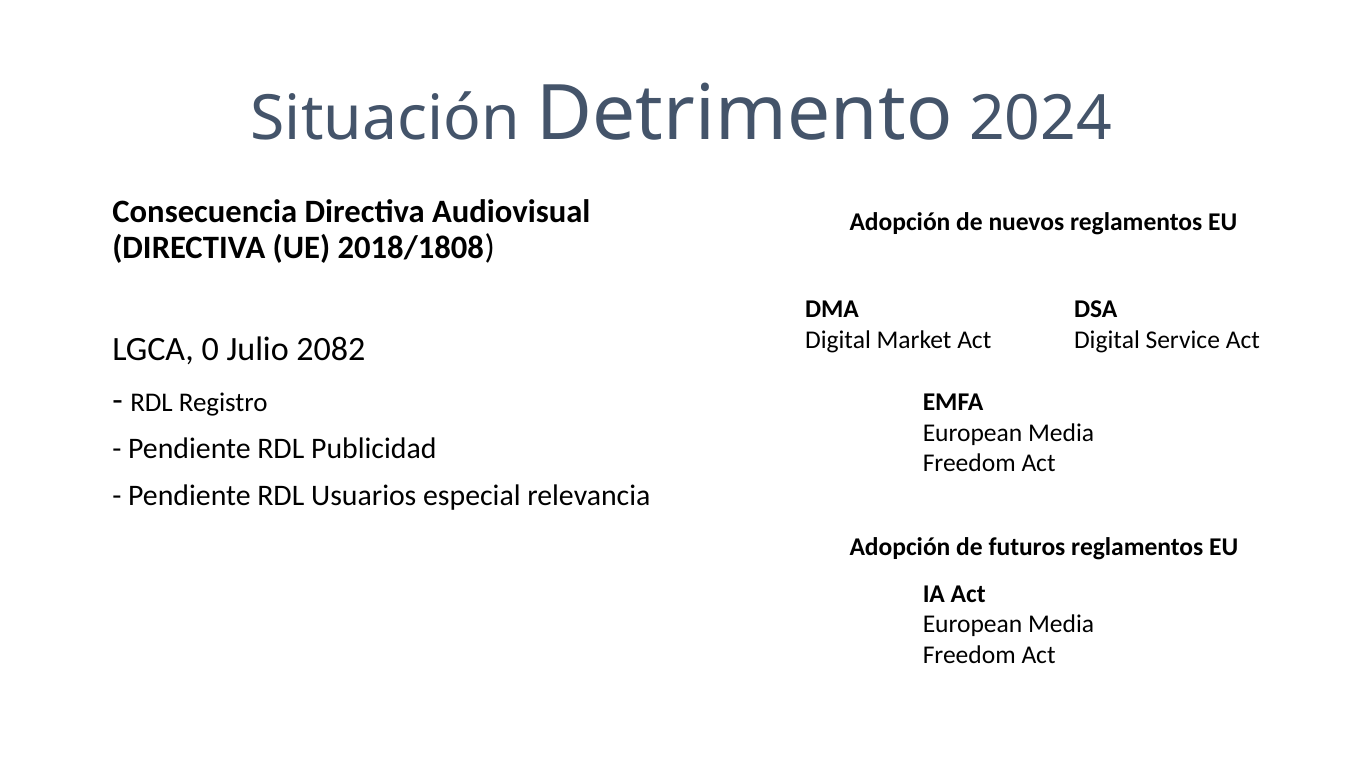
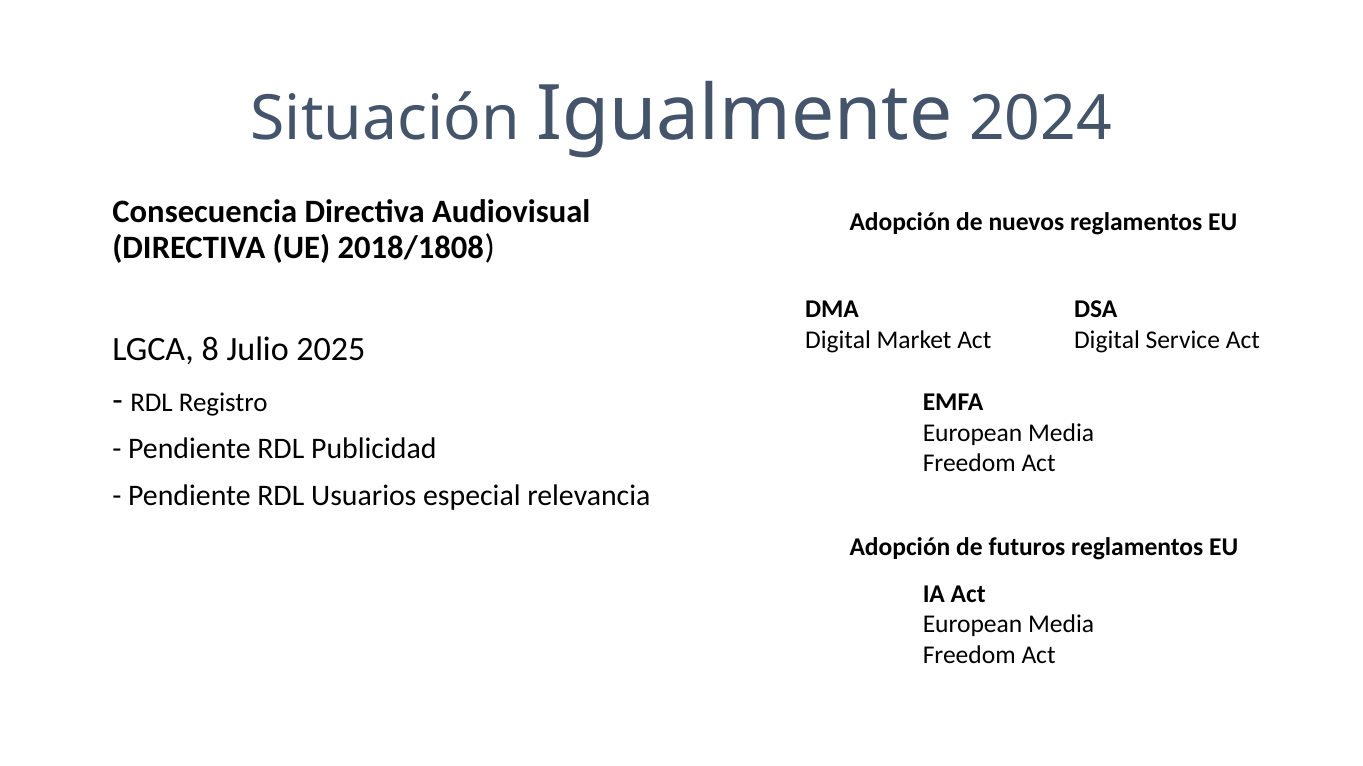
Detrimento: Detrimento -> Igualmente
0: 0 -> 8
2082: 2082 -> 2025
